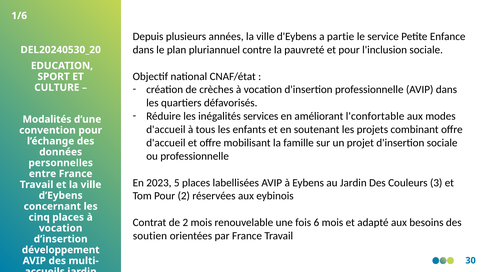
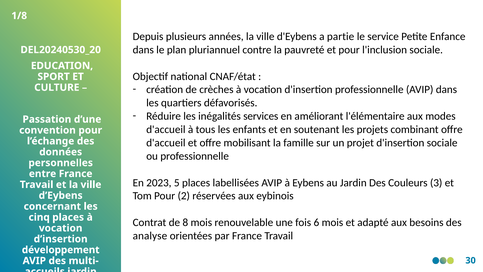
1/6: 1/6 -> 1/8
l'confortable: l'confortable -> l'élémentaire
Modalités: Modalités -> Passation
de 2: 2 -> 8
soutien: soutien -> analyse
